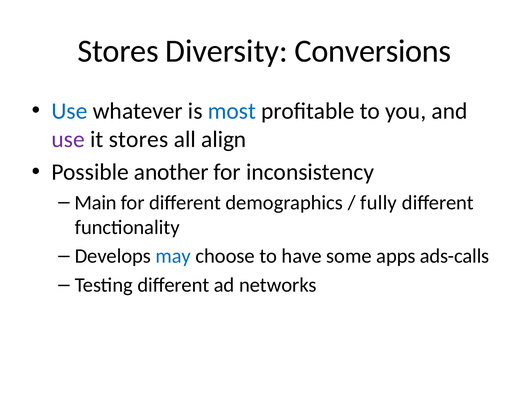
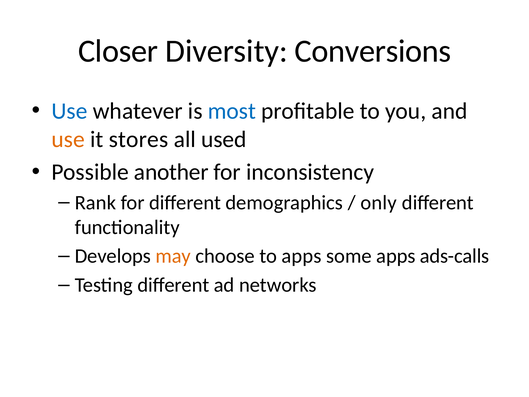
Stores at (118, 51): Stores -> Closer
use at (68, 139) colour: purple -> orange
align: align -> used
Main: Main -> Rank
fully: fully -> only
may colour: blue -> orange
to have: have -> apps
